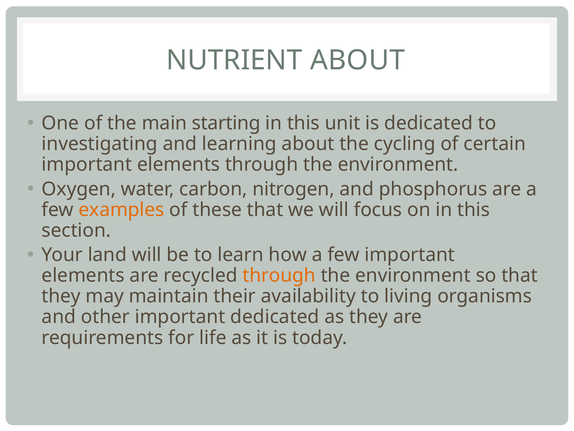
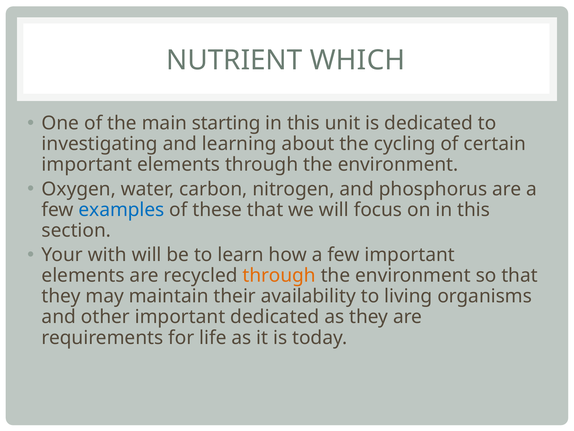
NUTRIENT ABOUT: ABOUT -> WHICH
examples colour: orange -> blue
land: land -> with
